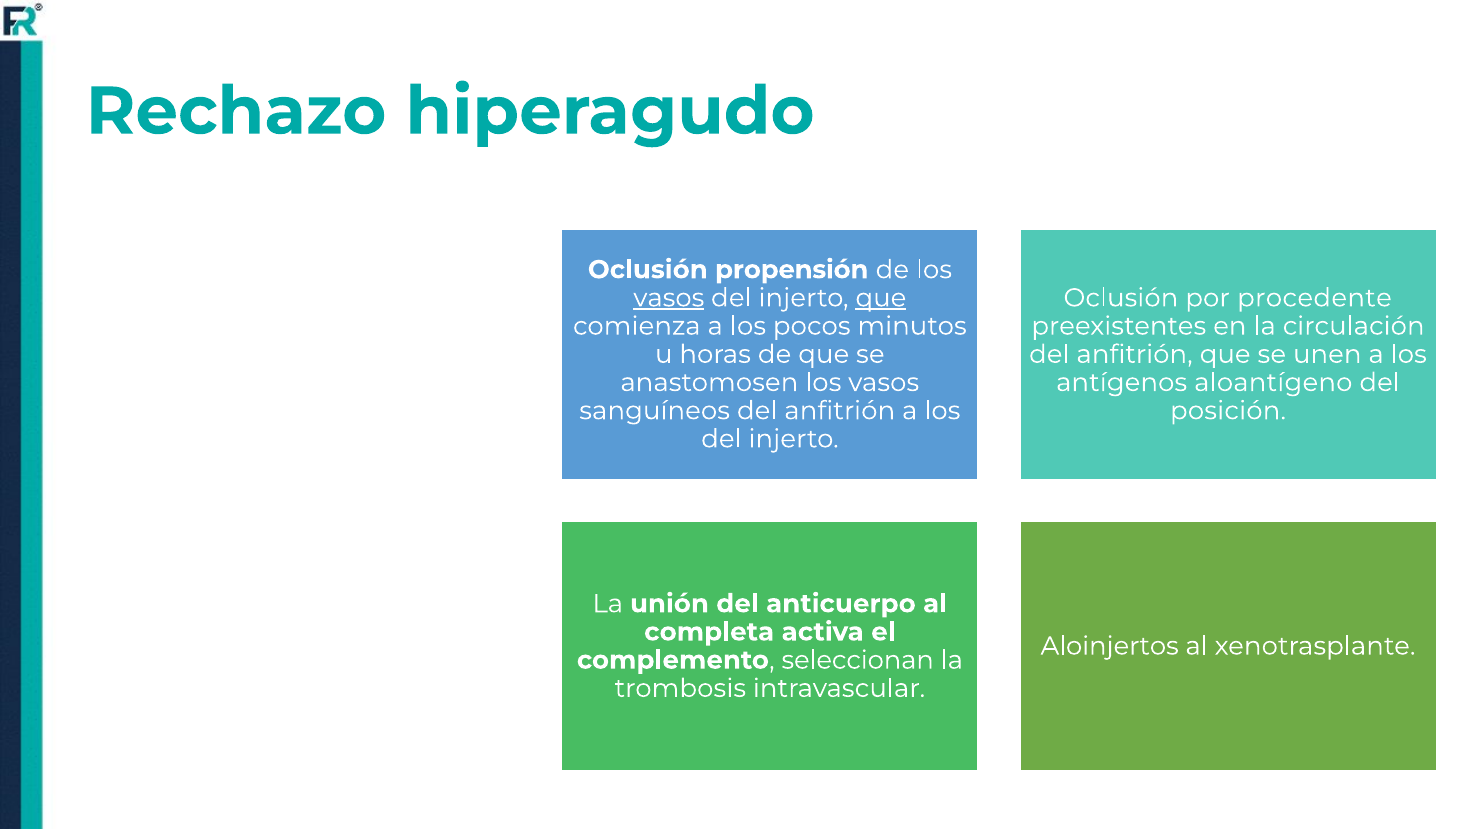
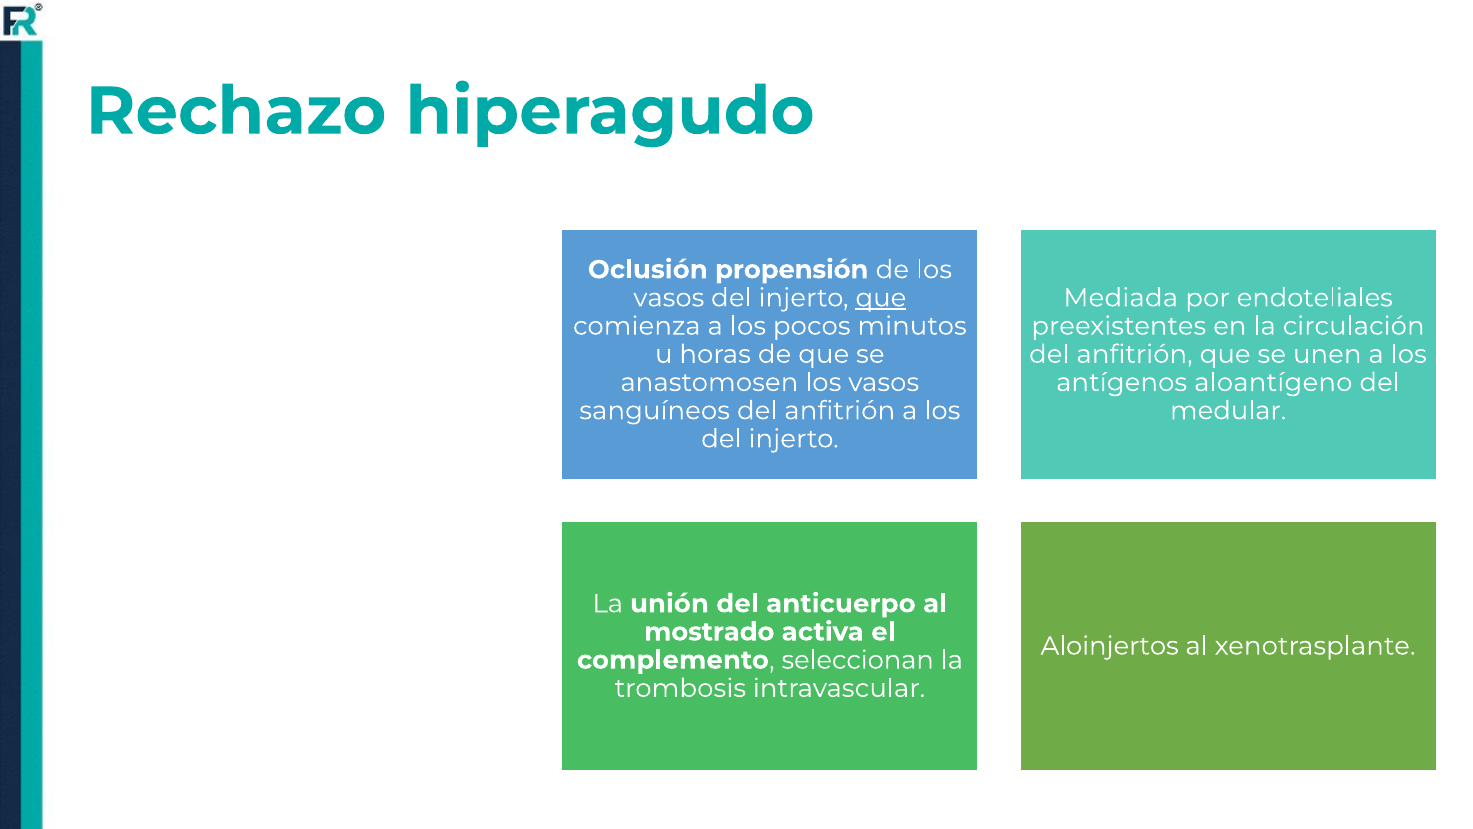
vasos at (669, 298) underline: present -> none
Oclusión at (1121, 298): Oclusión -> Mediada
procedente: procedente -> endoteliales
posición: posición -> medular
completa: completa -> mostrado
